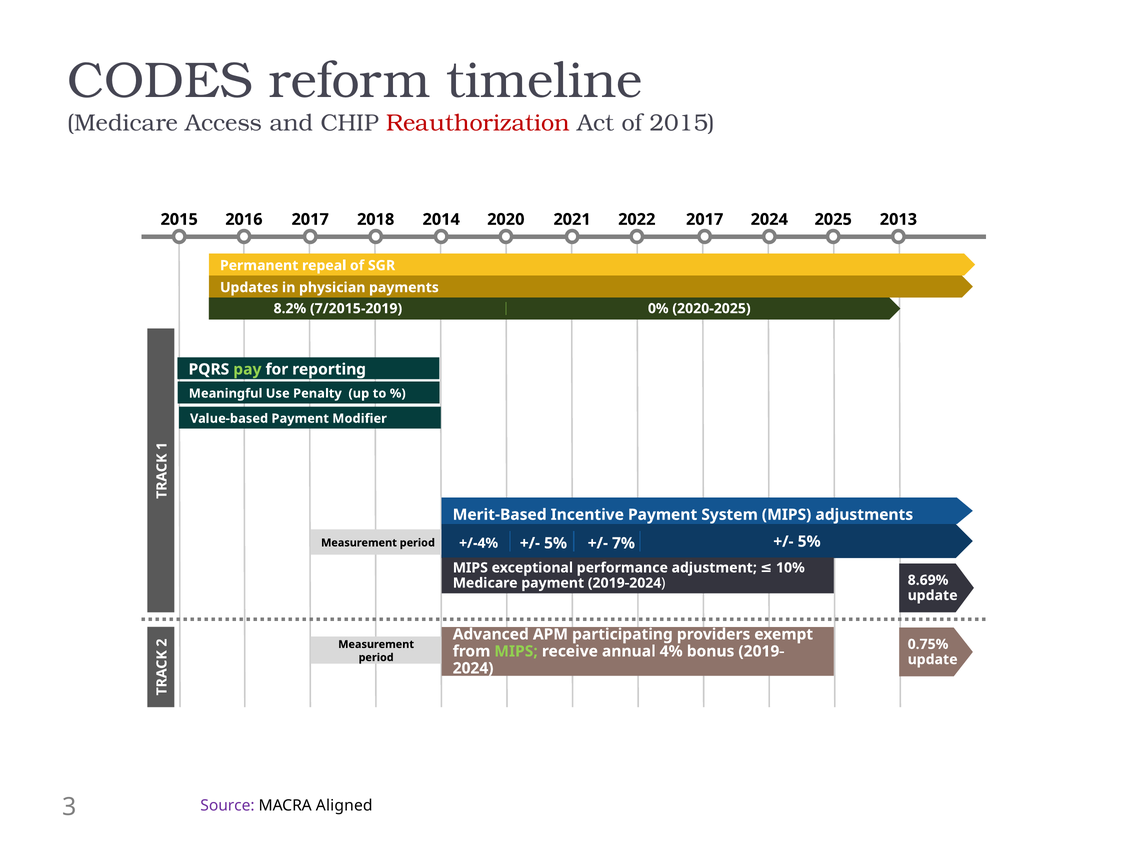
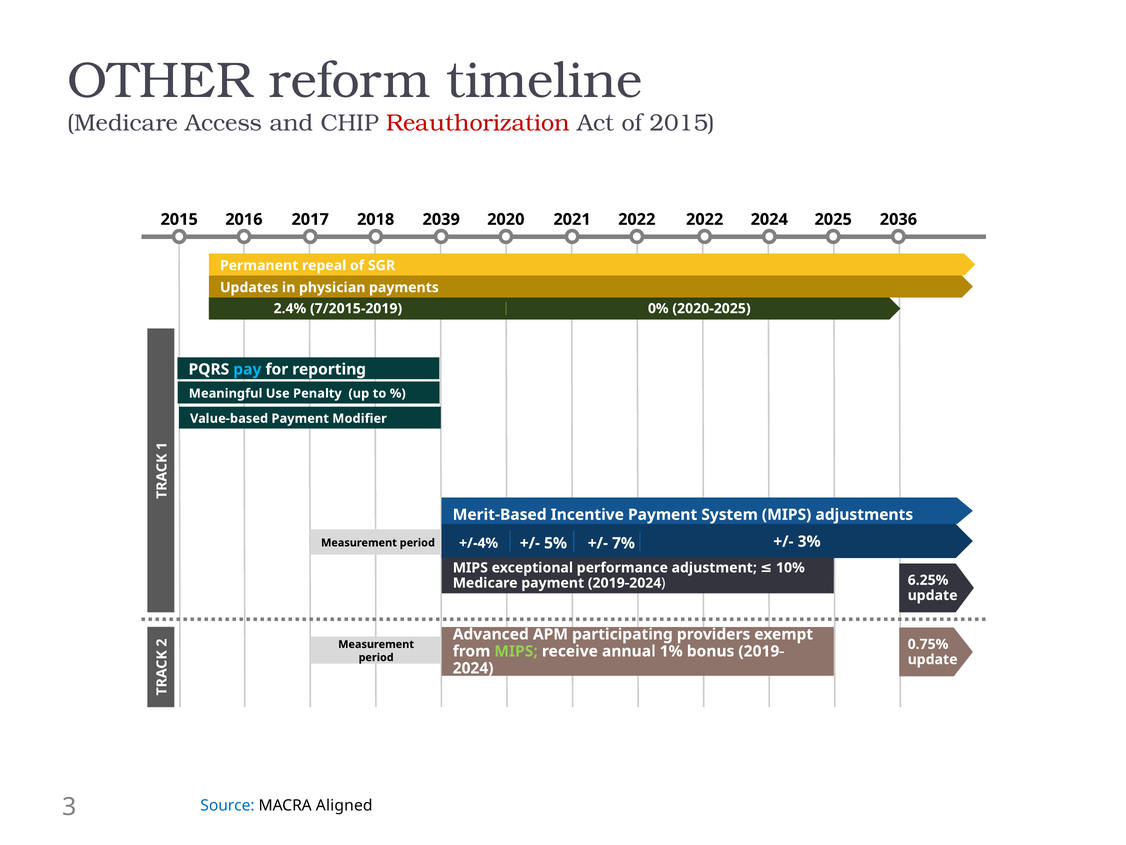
CODES: CODES -> OTHER
2014: 2014 -> 2039
2022 2017: 2017 -> 2022
2013: 2013 -> 2036
8.2%: 8.2% -> 2.4%
pay colour: light green -> light blue
5% at (809, 541): 5% -> 3%
8.69%: 8.69% -> 6.25%
annual 4%: 4% -> 1%
Source colour: purple -> blue
